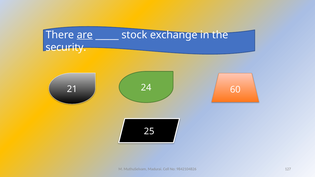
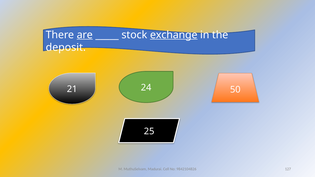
exchange underline: none -> present
security: security -> deposit
60: 60 -> 50
